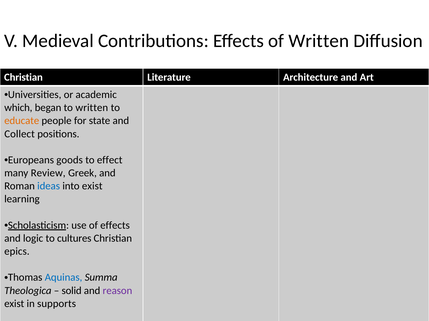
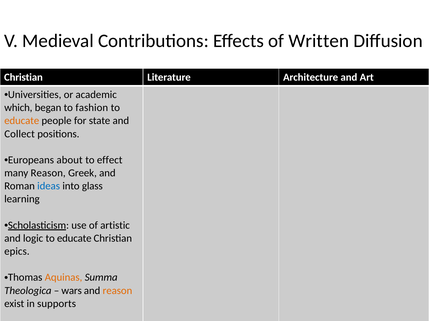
to written: written -> fashion
goods: goods -> about
many Review: Review -> Reason
into exist: exist -> glass
of effects: effects -> artistic
logic to cultures: cultures -> educate
Aquinas colour: blue -> orange
solid: solid -> wars
reason at (117, 291) colour: purple -> orange
